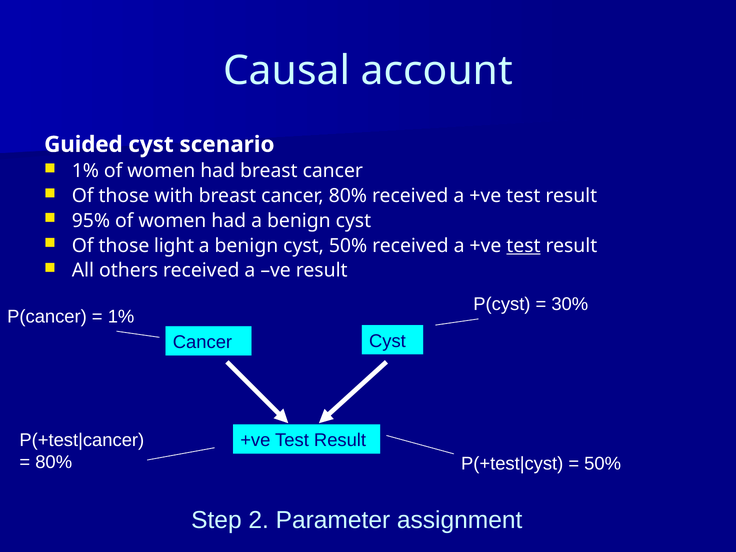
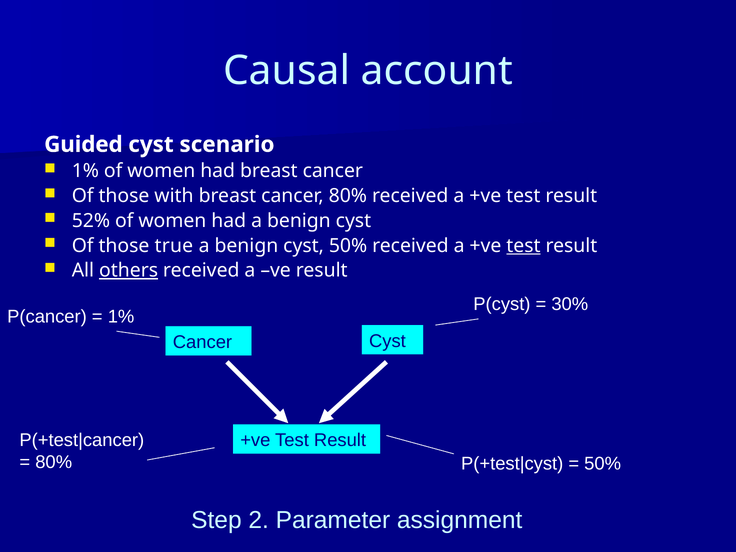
95%: 95% -> 52%
light: light -> true
others underline: none -> present
